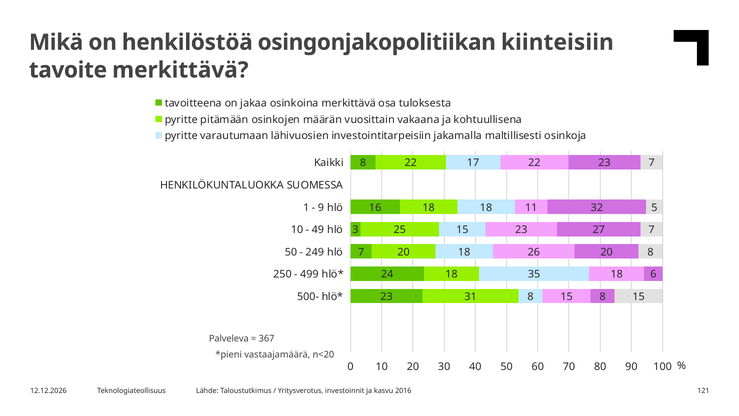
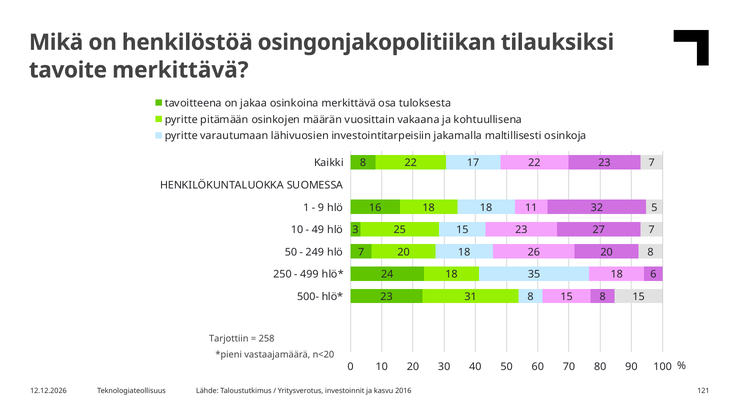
kiinteisiin: kiinteisiin -> tilauksiksi
Palveleva: Palveleva -> Tarjottiin
367: 367 -> 258
